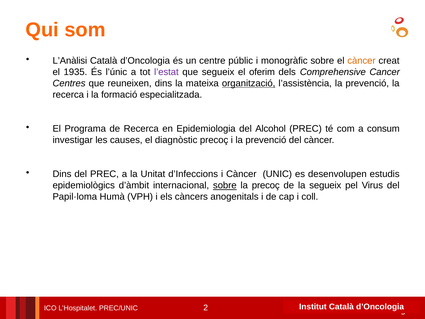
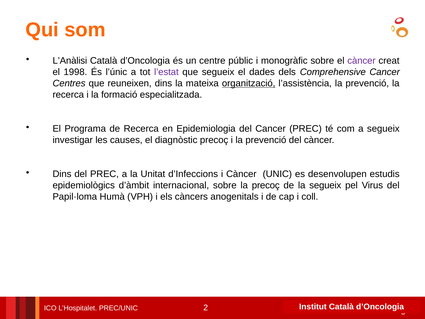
càncer at (361, 61) colour: orange -> purple
1935: 1935 -> 1998
oferim: oferim -> dades
del Alcohol: Alcohol -> Cancer
a consum: consum -> segueix
sobre at (225, 185) underline: present -> none
